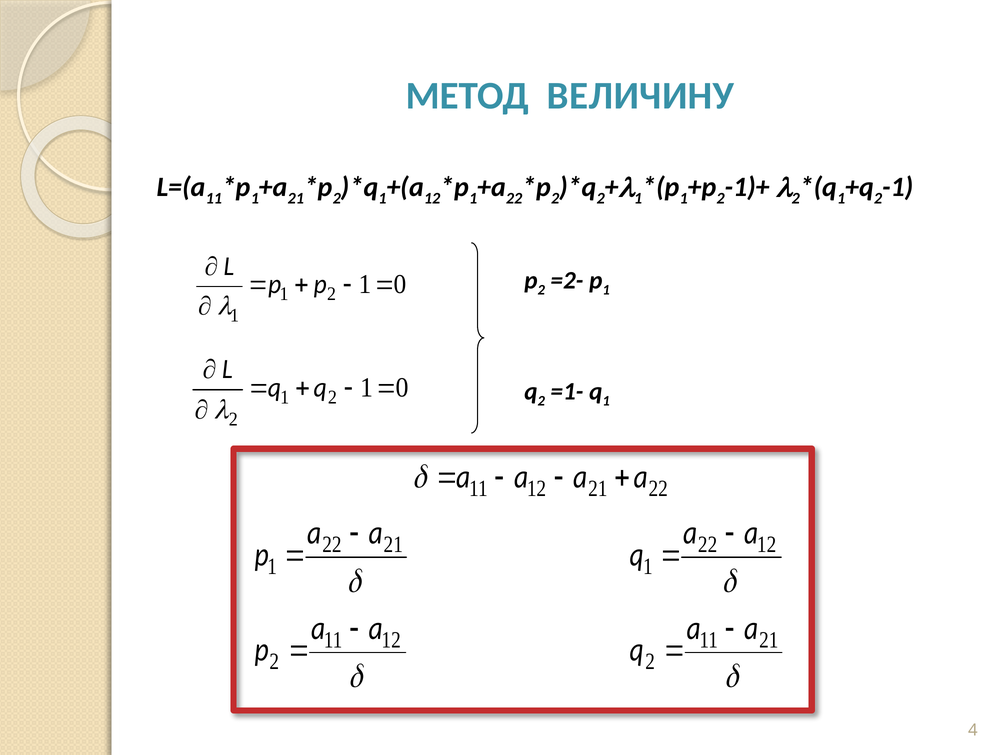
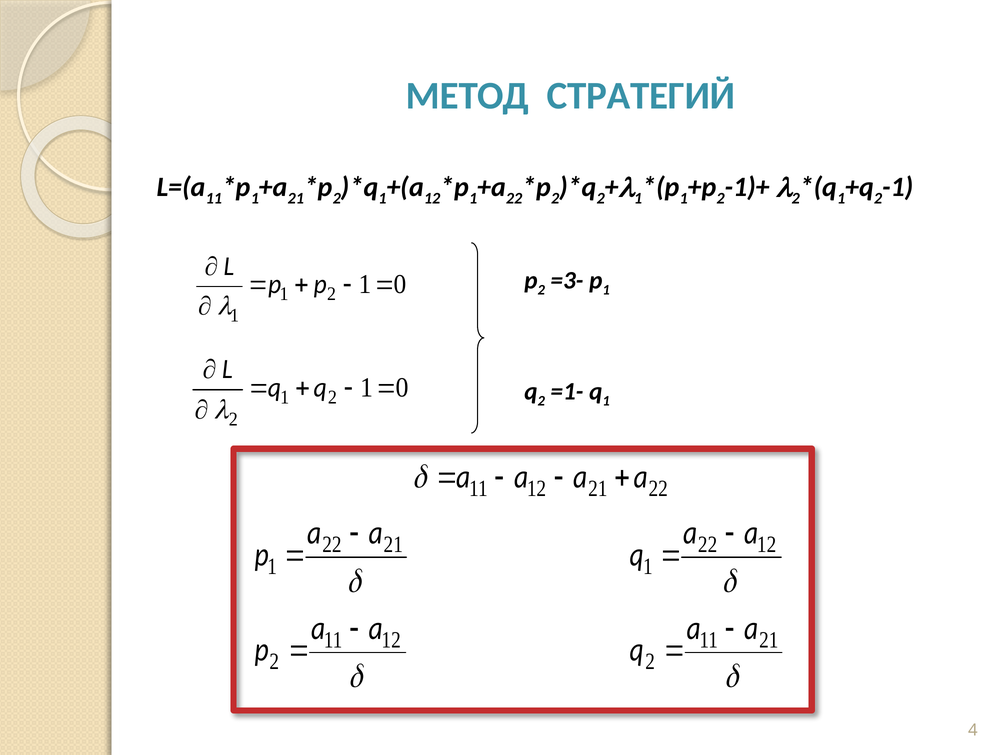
ВЕЛИЧИНУ: ВЕЛИЧИНУ -> СТРАТЕГИЙ
=2-: =2- -> =3-
